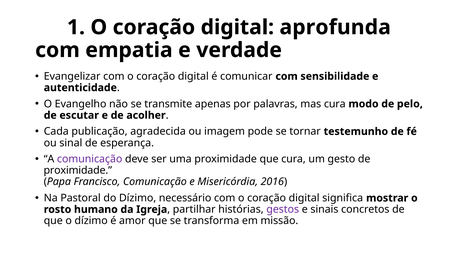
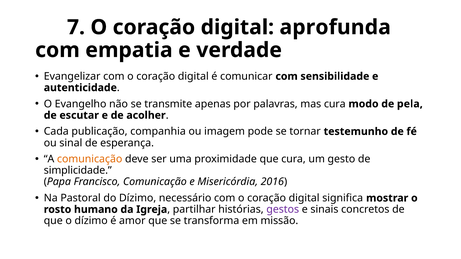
1: 1 -> 7
pelo: pelo -> pela
agradecida: agradecida -> companhia
comunicação at (90, 159) colour: purple -> orange
proximidade at (78, 171): proximidade -> simplicidade
